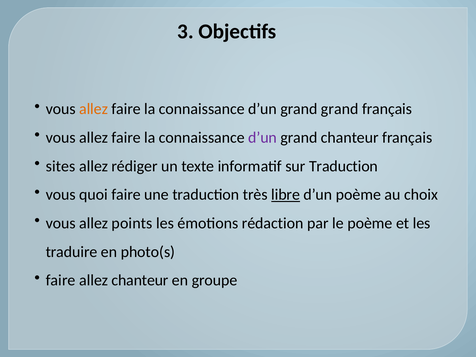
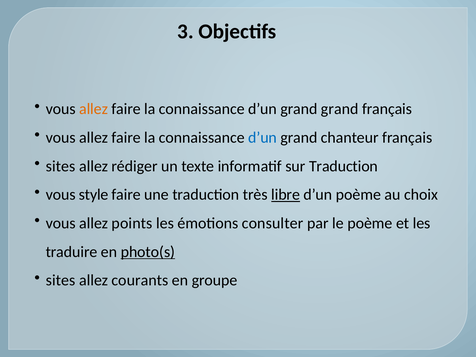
d’un at (263, 138) colour: purple -> blue
quoi: quoi -> style
rédaction: rédaction -> consulter
photo(s underline: none -> present
faire at (61, 280): faire -> sites
allez chanteur: chanteur -> courants
